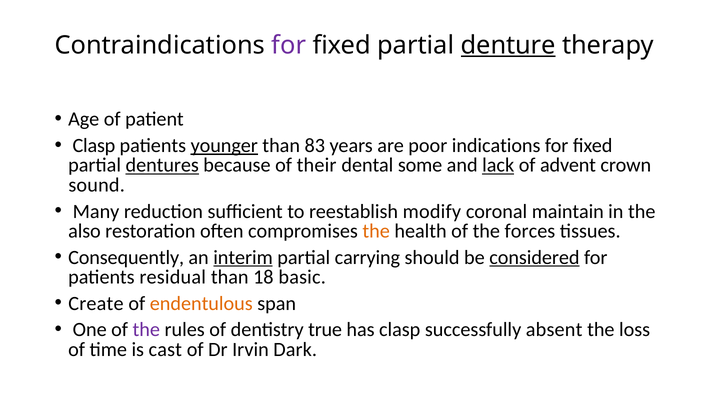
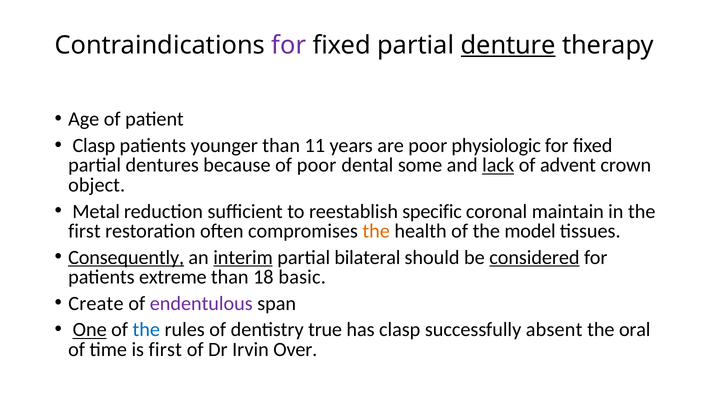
younger underline: present -> none
83: 83 -> 11
indications: indications -> physiologic
dentures underline: present -> none
of their: their -> poor
sound: sound -> object
Many: Many -> Metal
modify: modify -> specific
also at (84, 231): also -> first
forces: forces -> model
Consequently underline: none -> present
carrying: carrying -> bilateral
residual: residual -> extreme
endentulous colour: orange -> purple
One underline: none -> present
the at (146, 330) colour: purple -> blue
loss: loss -> oral
is cast: cast -> first
Dark: Dark -> Over
